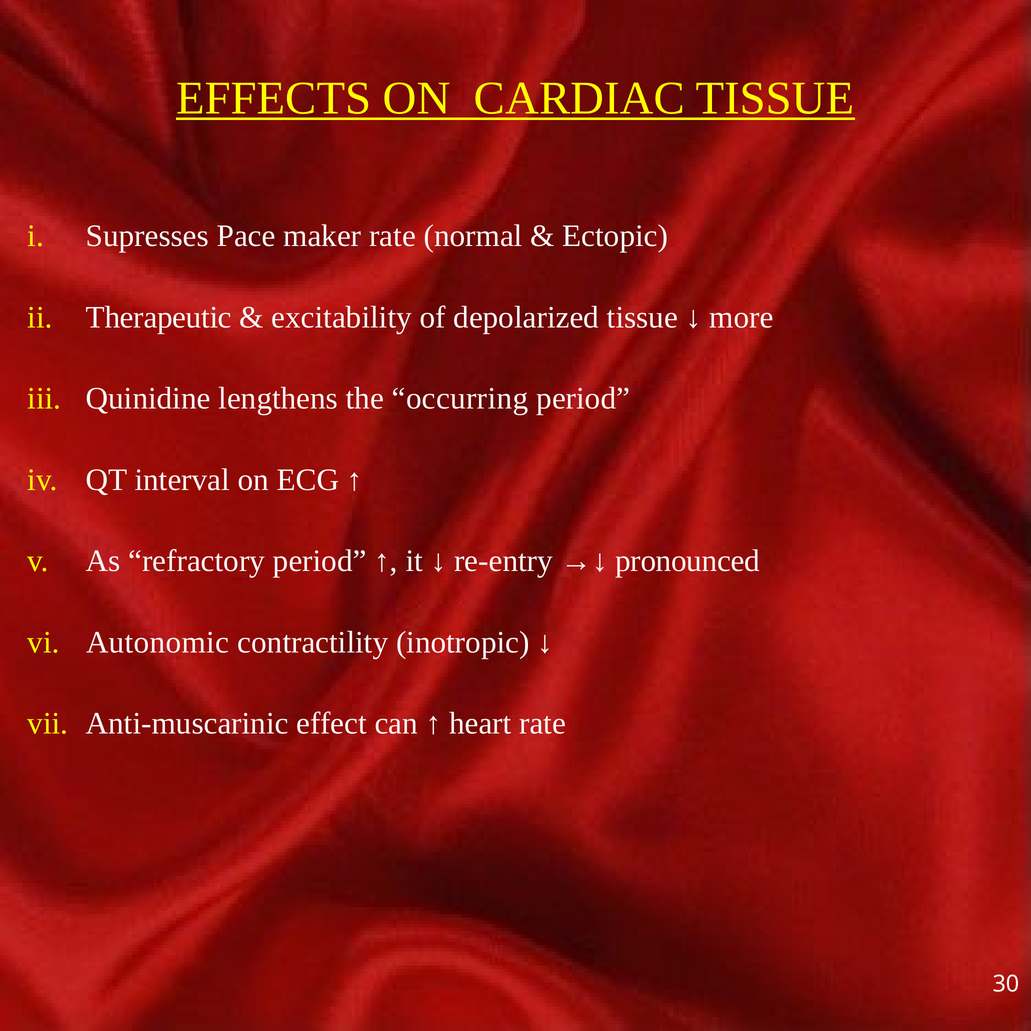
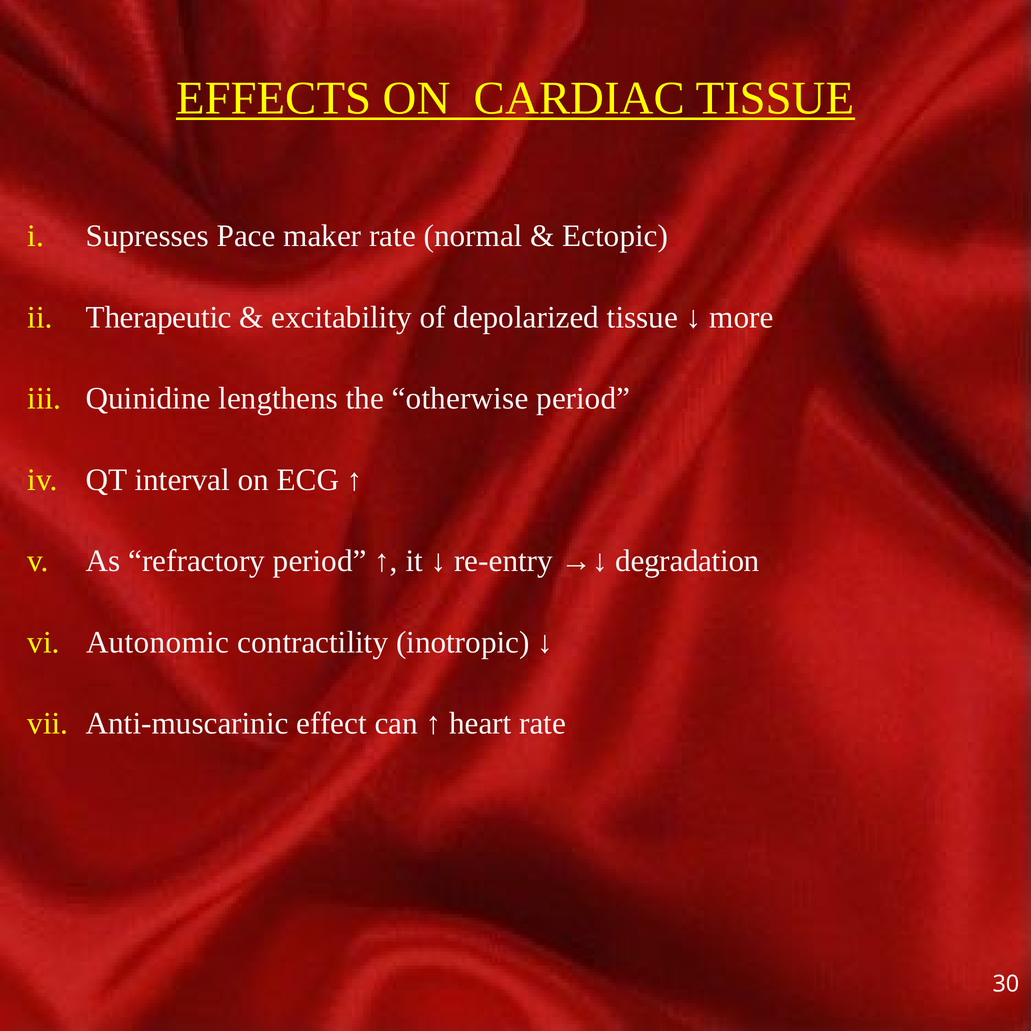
occurring: occurring -> otherwise
pronounced: pronounced -> degradation
